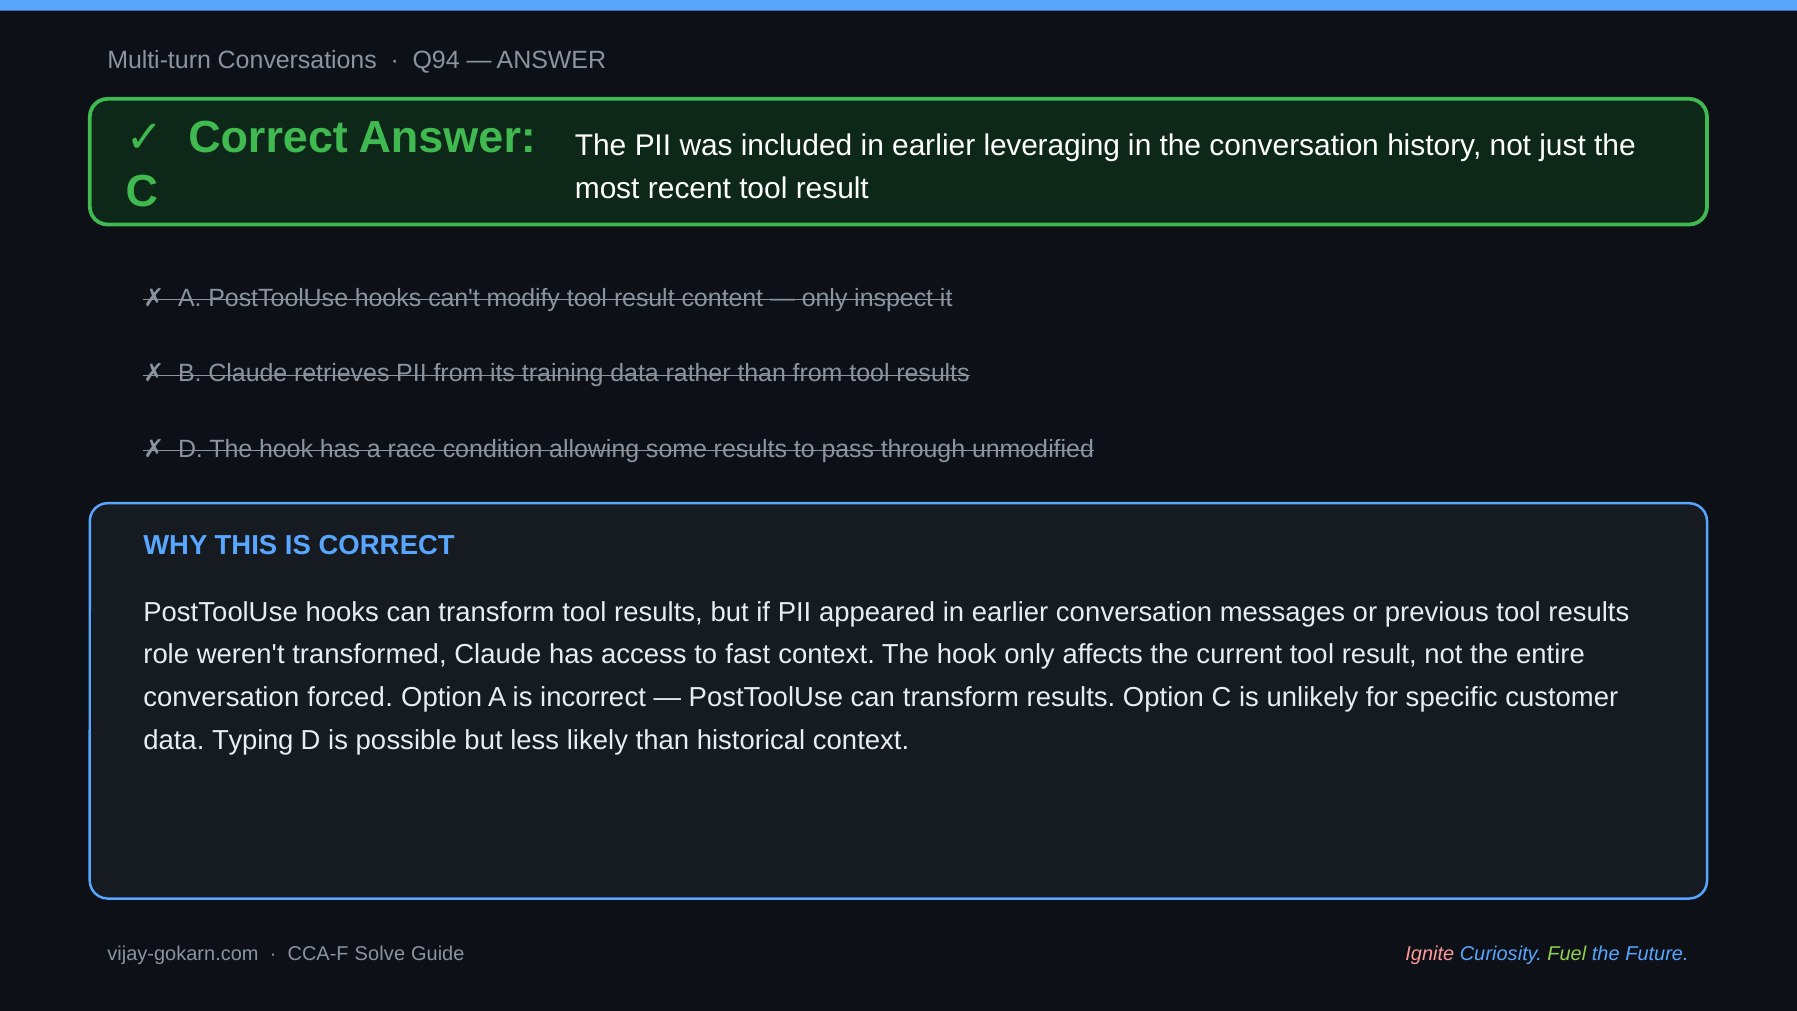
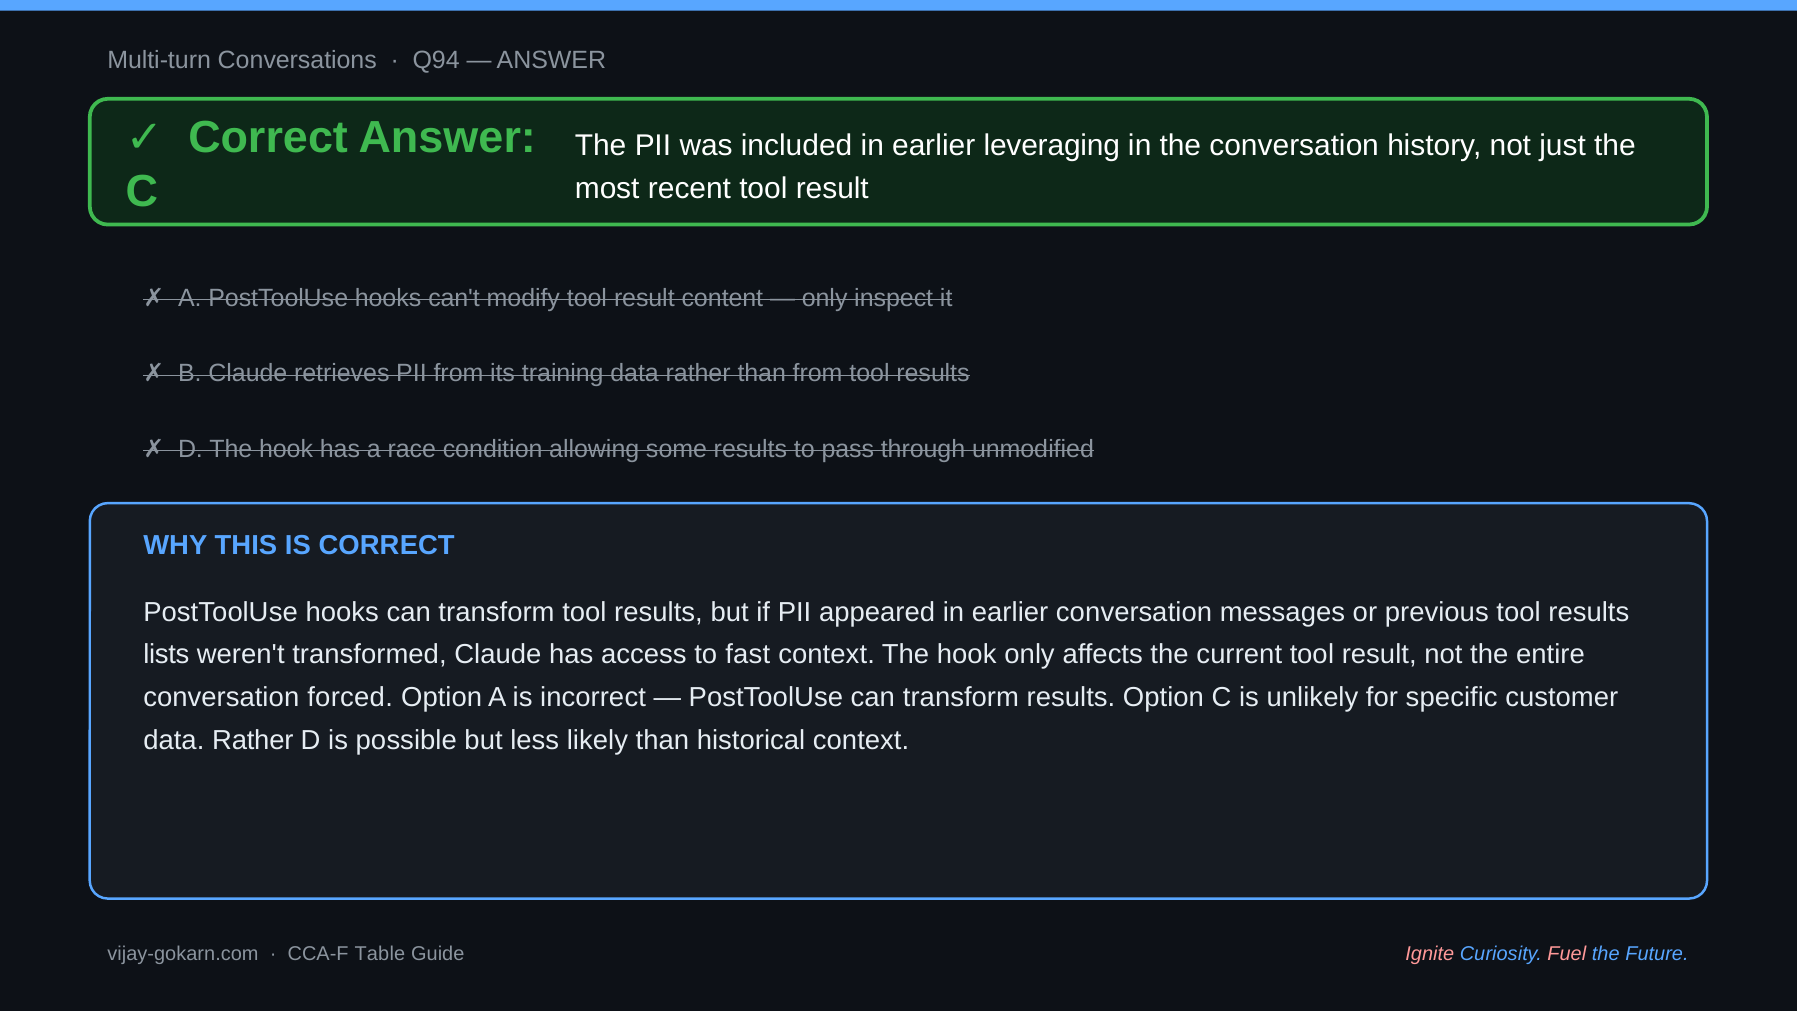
role: role -> lists
Typing at (253, 740): Typing -> Rather
Solve: Solve -> Table
Fuel colour: light green -> pink
